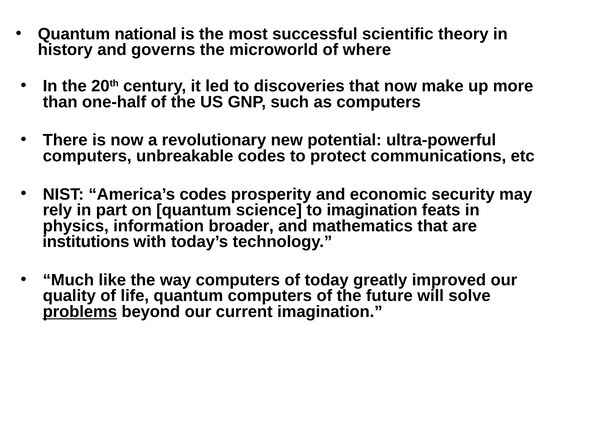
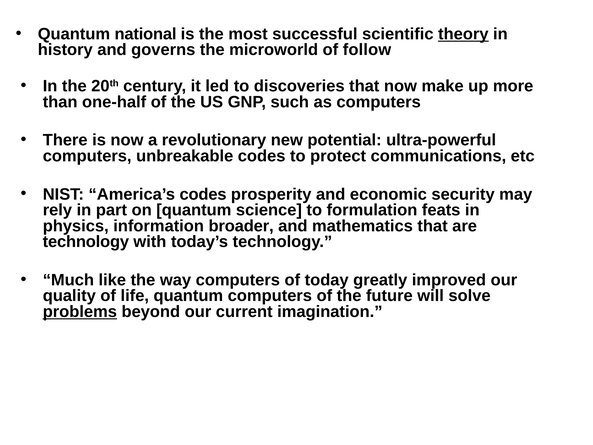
theory underline: none -> present
where: where -> follow
to imagination: imagination -> formulation
institutions at (86, 242): institutions -> technology
